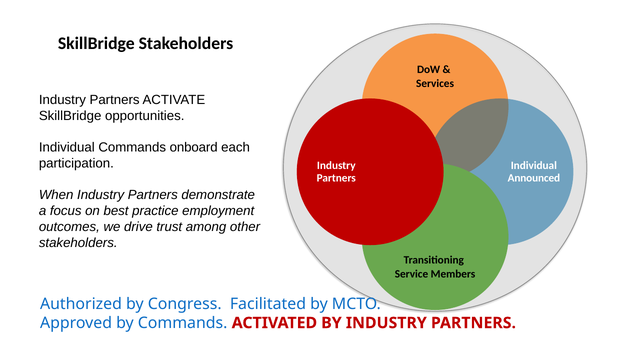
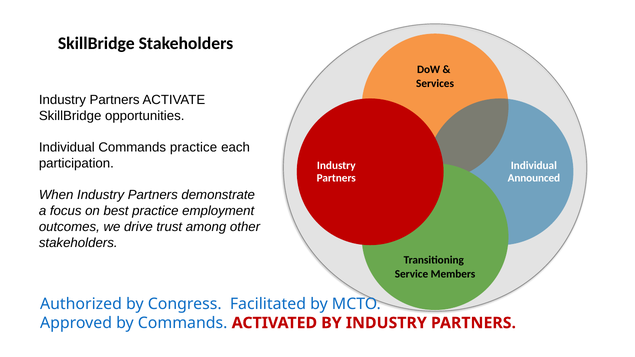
Commands onboard: onboard -> practice
